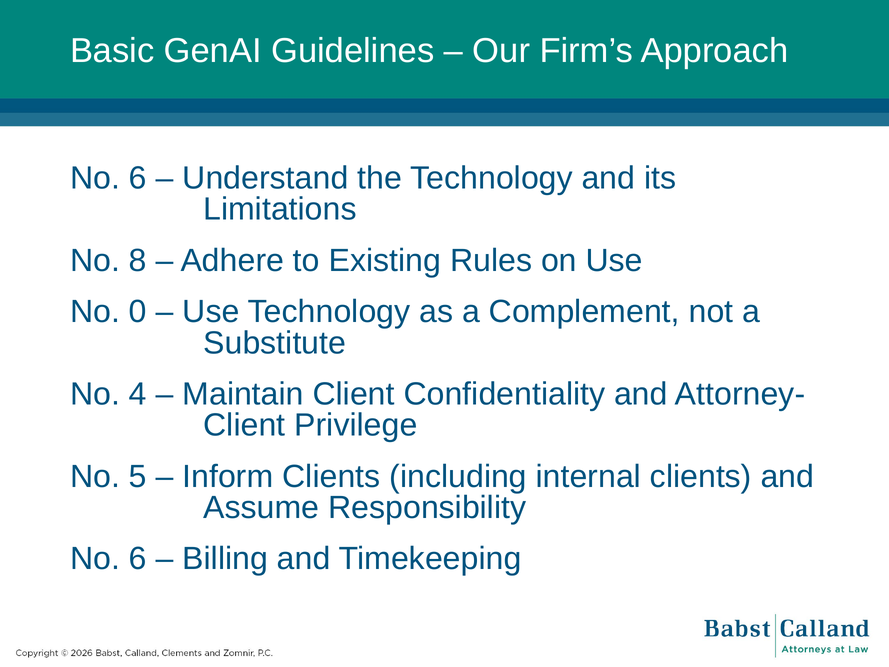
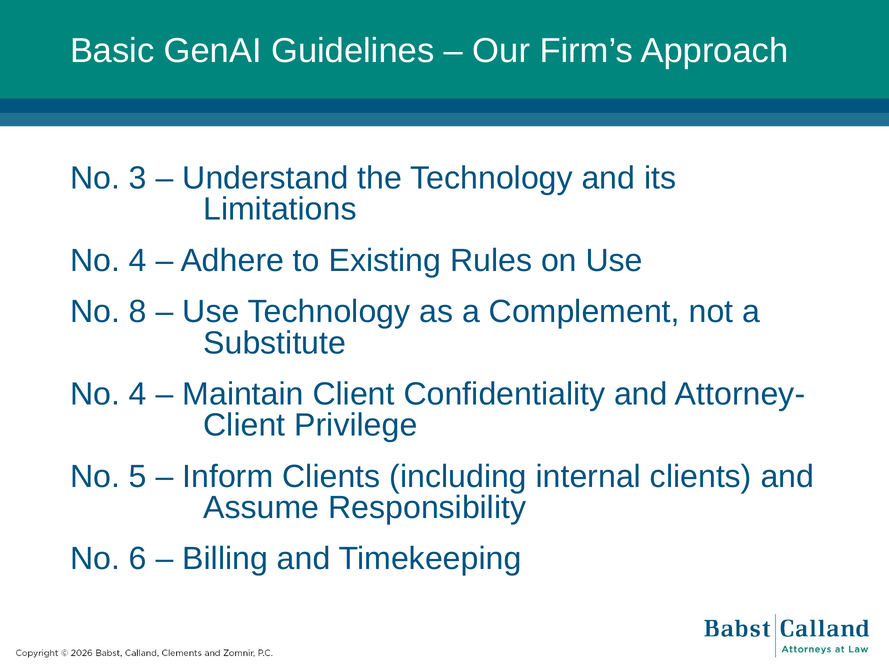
6 at (138, 178): 6 -> 3
8 at (138, 260): 8 -> 4
0: 0 -> 8
